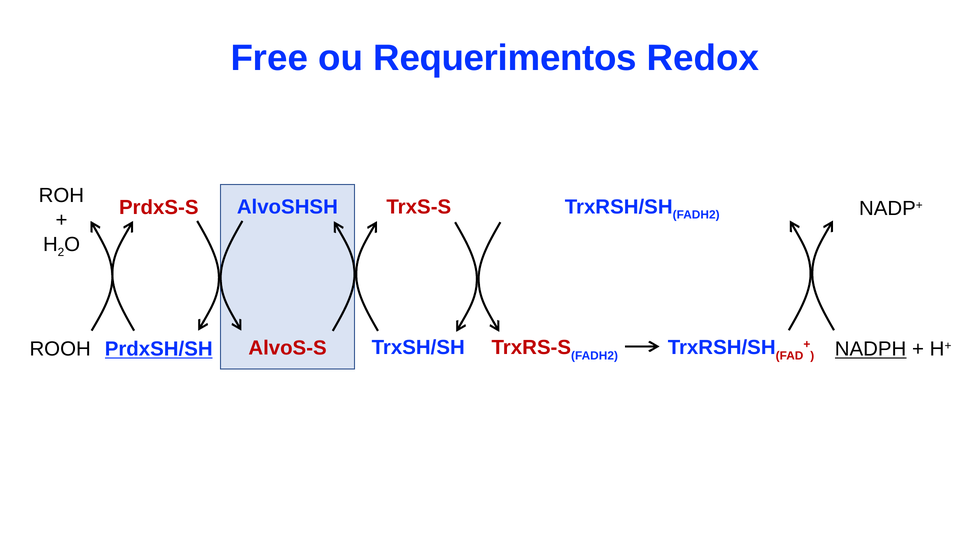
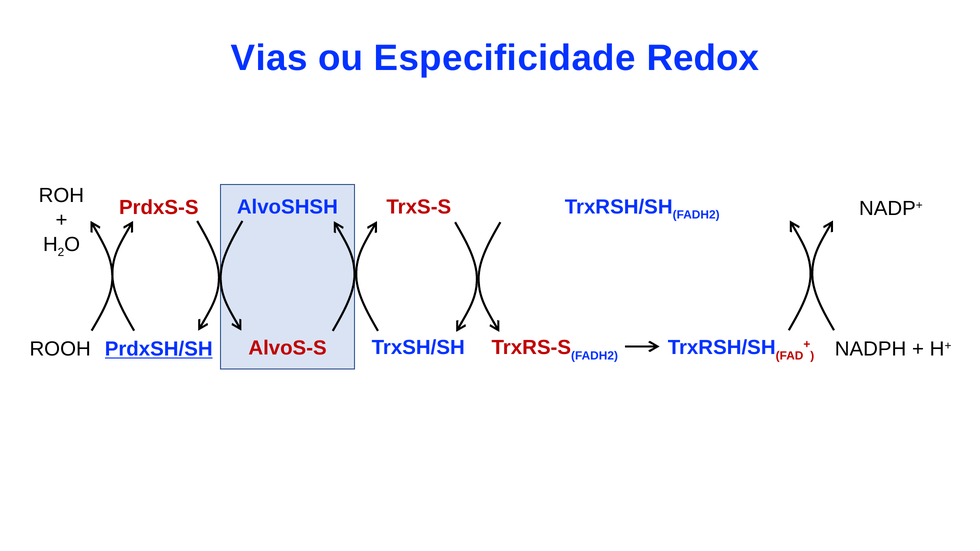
Free: Free -> Vias
Requerimentos: Requerimentos -> Especificidade
NADPH underline: present -> none
